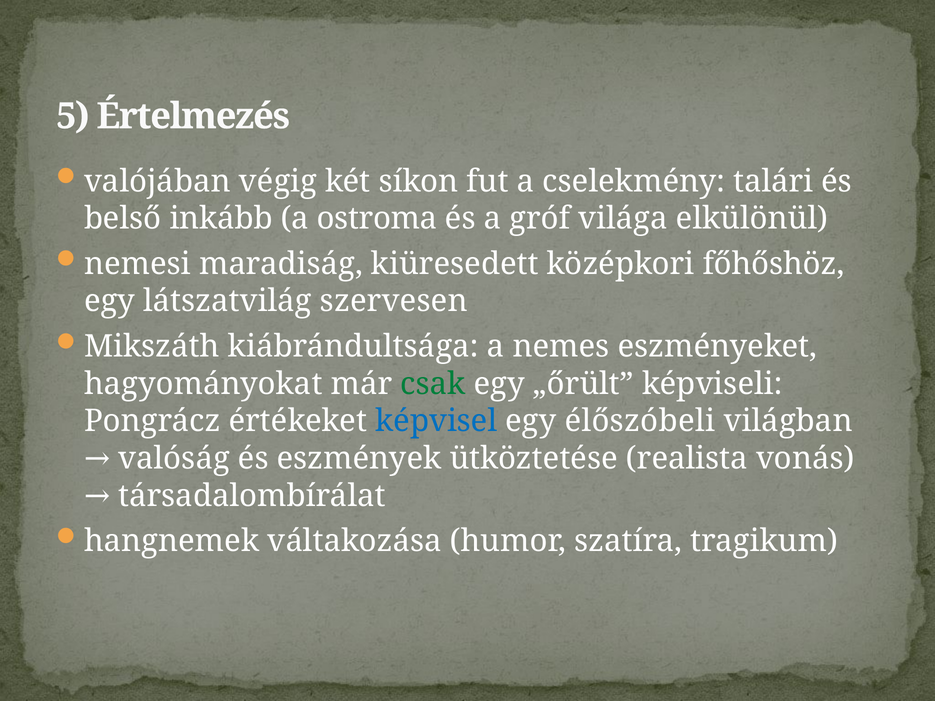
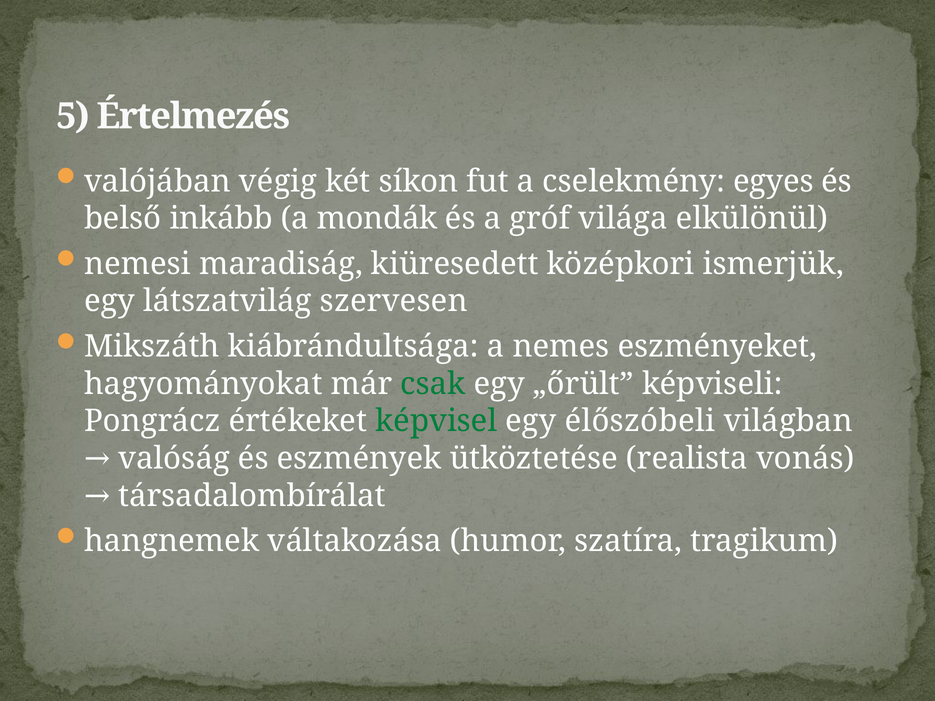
talári: talári -> egyes
ostroma: ostroma -> mondák
főhőshöz: főhőshöz -> ismerjük
képvisel colour: blue -> green
